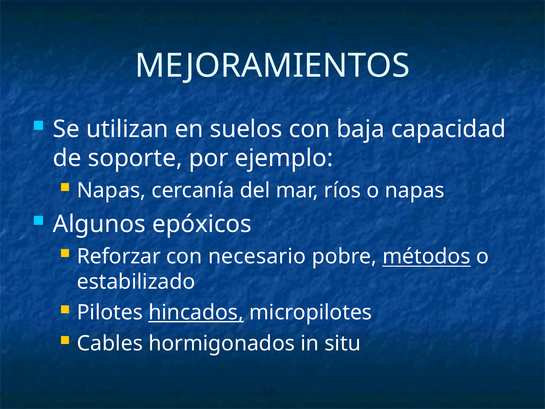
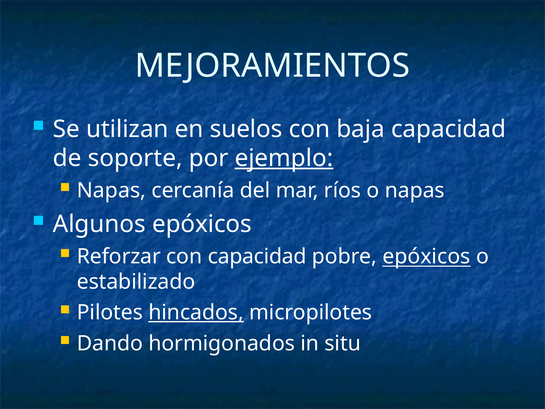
ejemplo underline: none -> present
con necesario: necesario -> capacidad
pobre métodos: métodos -> epóxicos
Cables: Cables -> Dando
